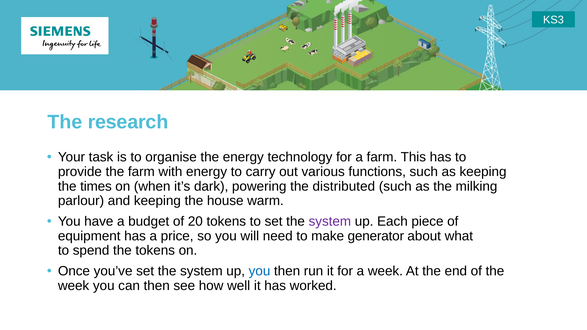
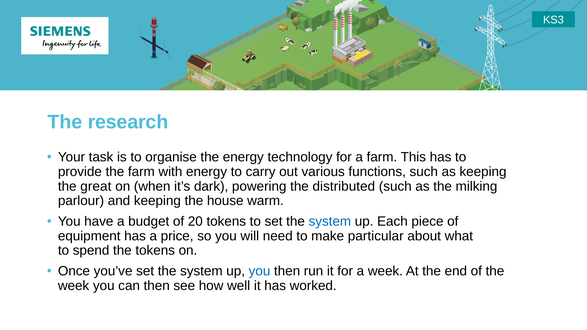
times: times -> great
system at (330, 222) colour: purple -> blue
generator: generator -> particular
